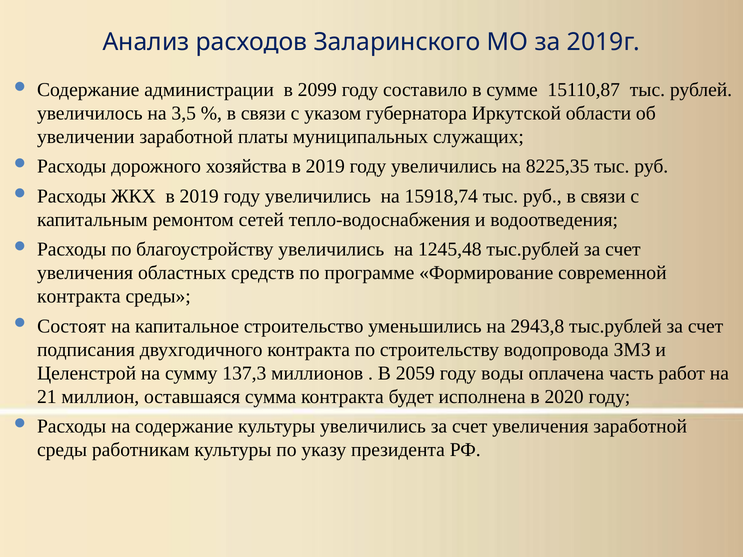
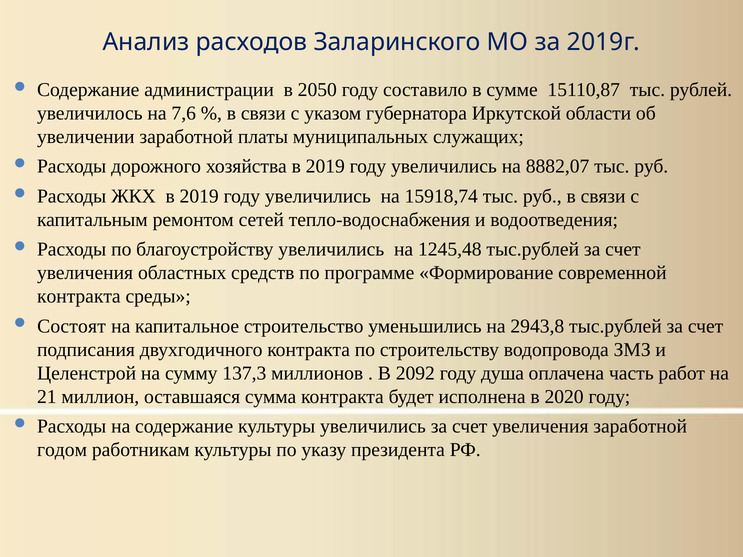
2099: 2099 -> 2050
3,5: 3,5 -> 7,6
8225,35: 8225,35 -> 8882,07
2059: 2059 -> 2092
воды: воды -> душа
среды at (62, 450): среды -> годом
